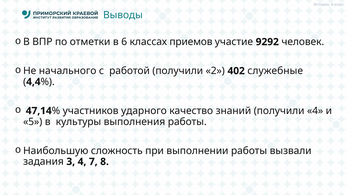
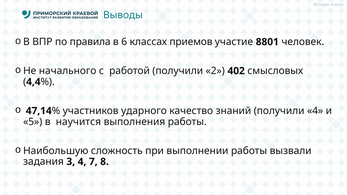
отметки: отметки -> правила
9292: 9292 -> 8801
служебные: служебные -> смысловых
культуры: культуры -> научится
